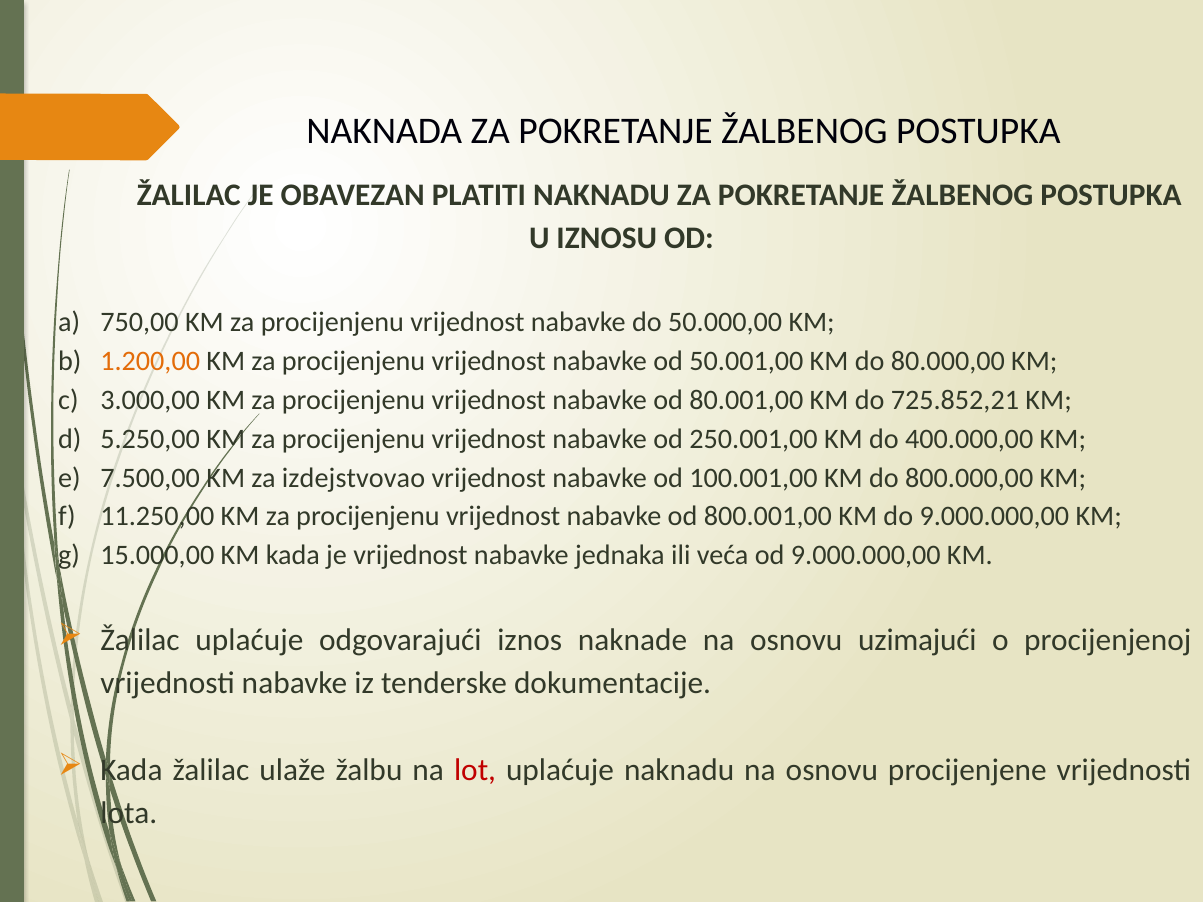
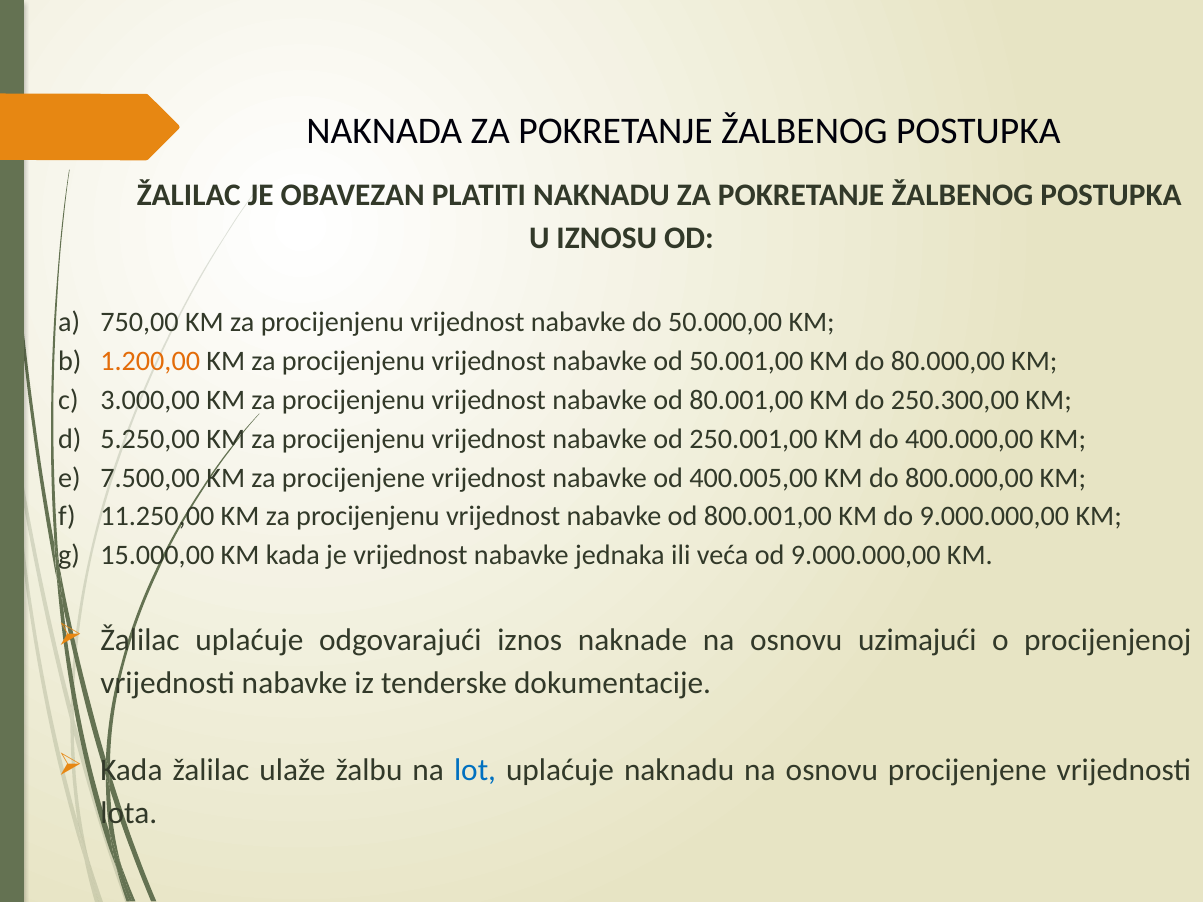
725.852,21: 725.852,21 -> 250.300,00
za izdejstvovao: izdejstvovao -> procijenjene
100.001,00: 100.001,00 -> 400.005,00
lot colour: red -> blue
